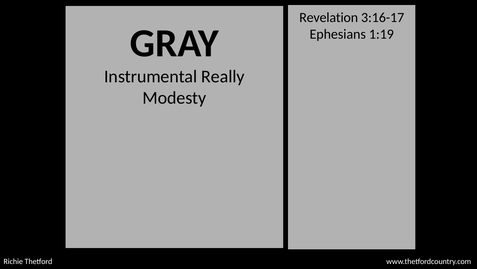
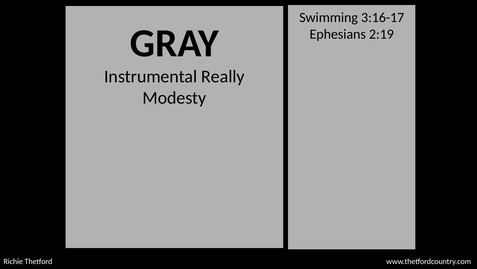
Revelation: Revelation -> Swimming
1:19: 1:19 -> 2:19
